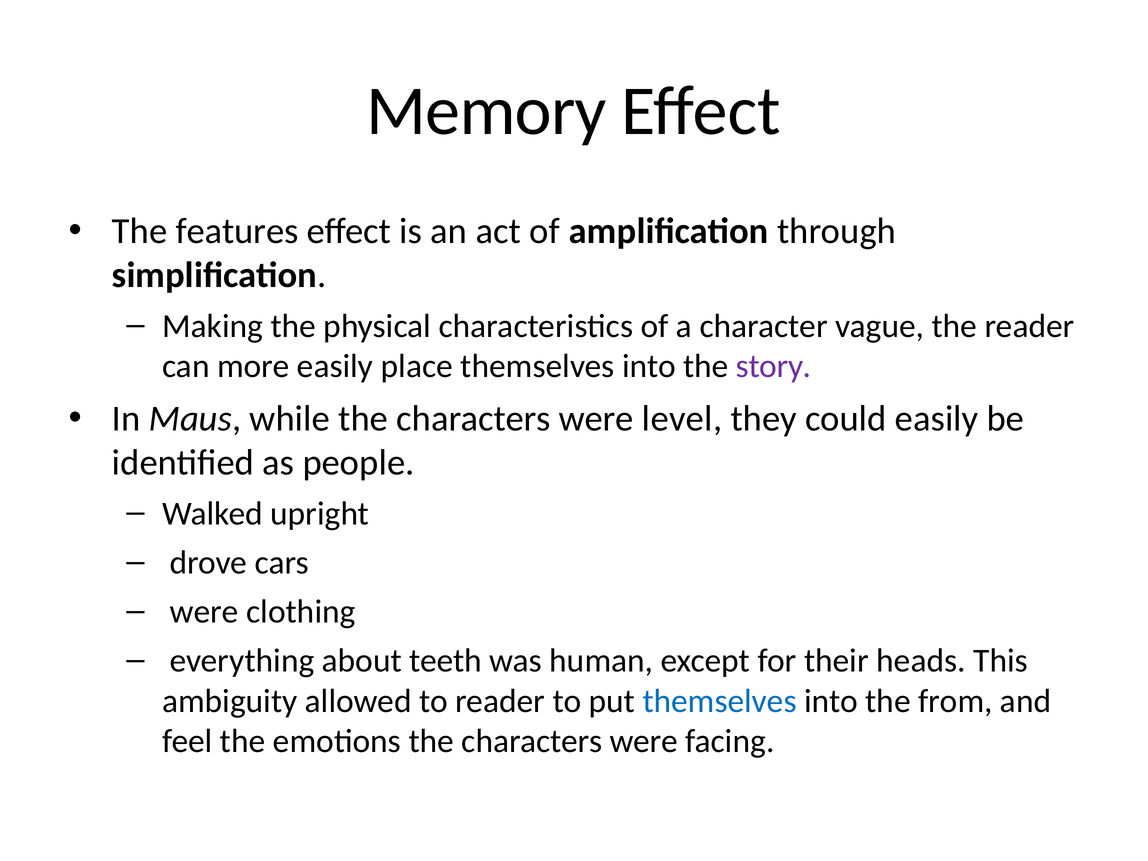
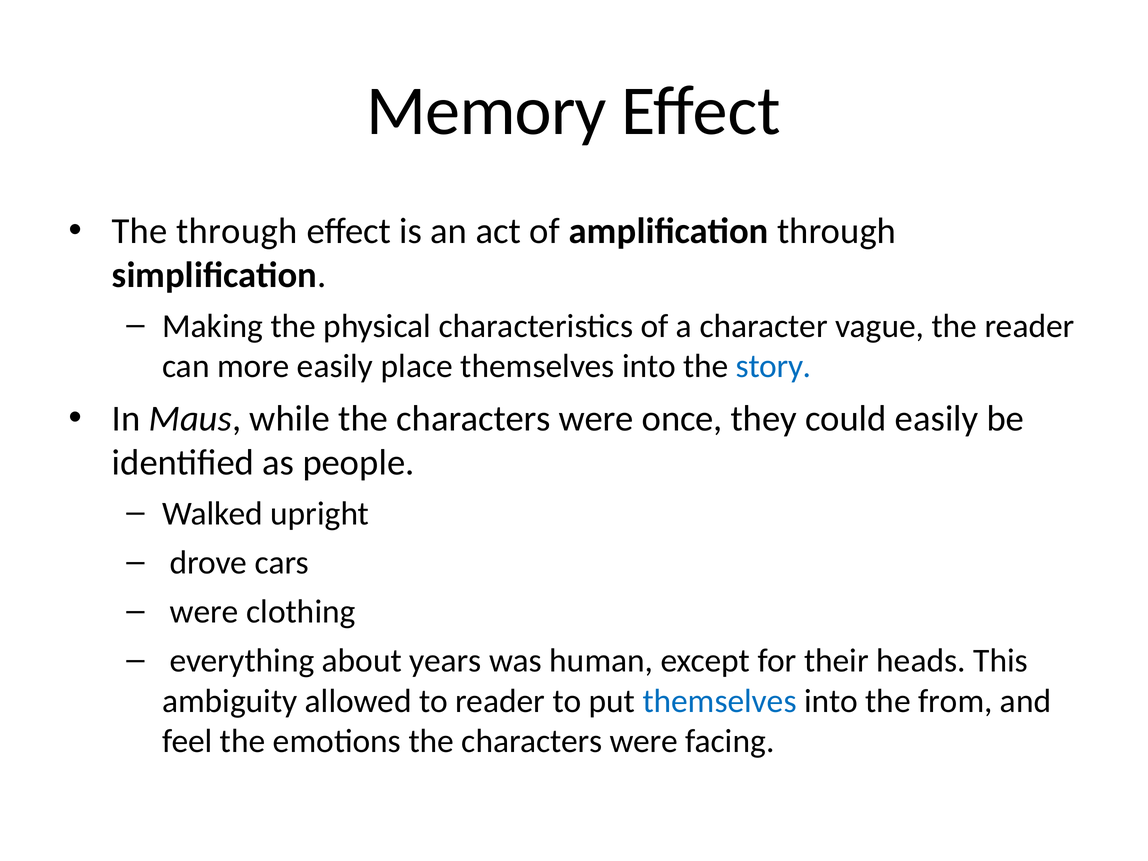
The features: features -> through
story colour: purple -> blue
level: level -> once
teeth: teeth -> years
